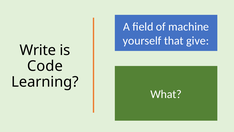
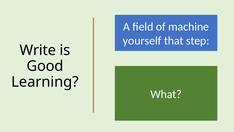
give: give -> step
Code: Code -> Good
